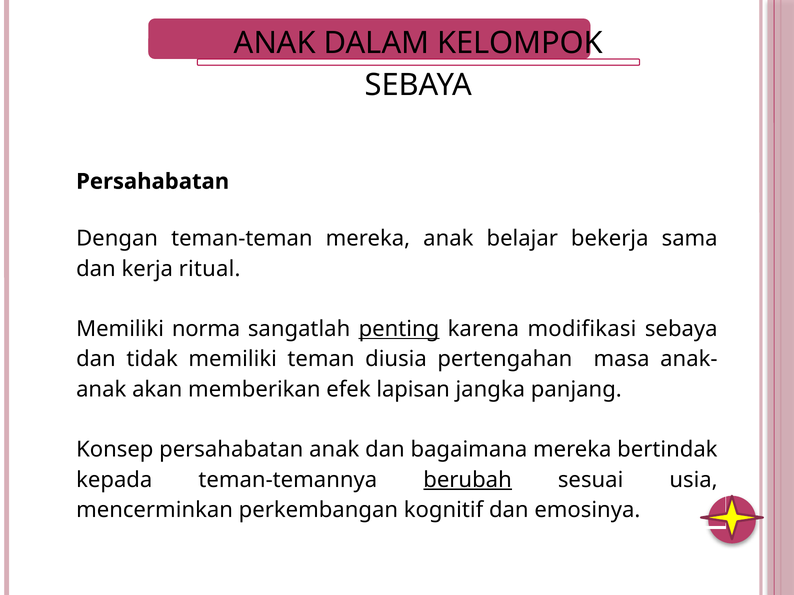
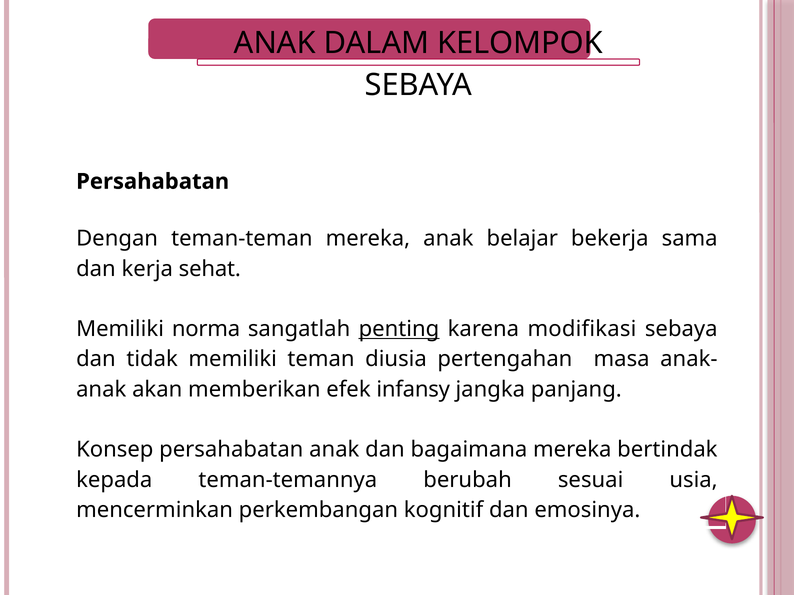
ritual: ritual -> sehat
lapisan: lapisan -> infansy
berubah underline: present -> none
